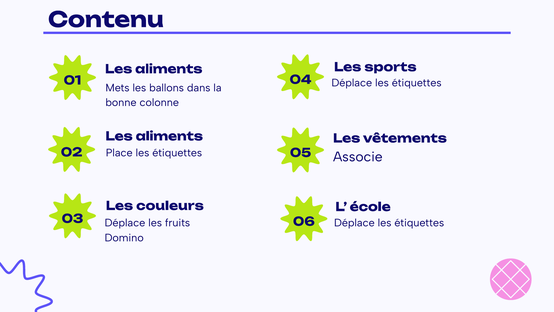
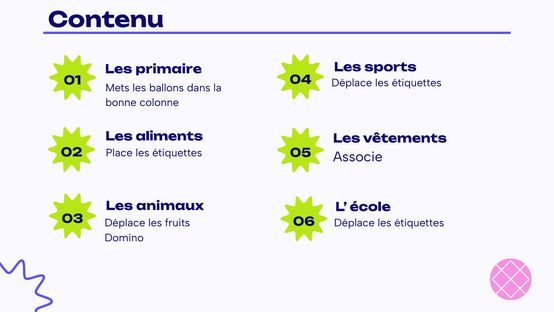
aliments at (169, 69): aliments -> primaire
couleurs: couleurs -> animaux
